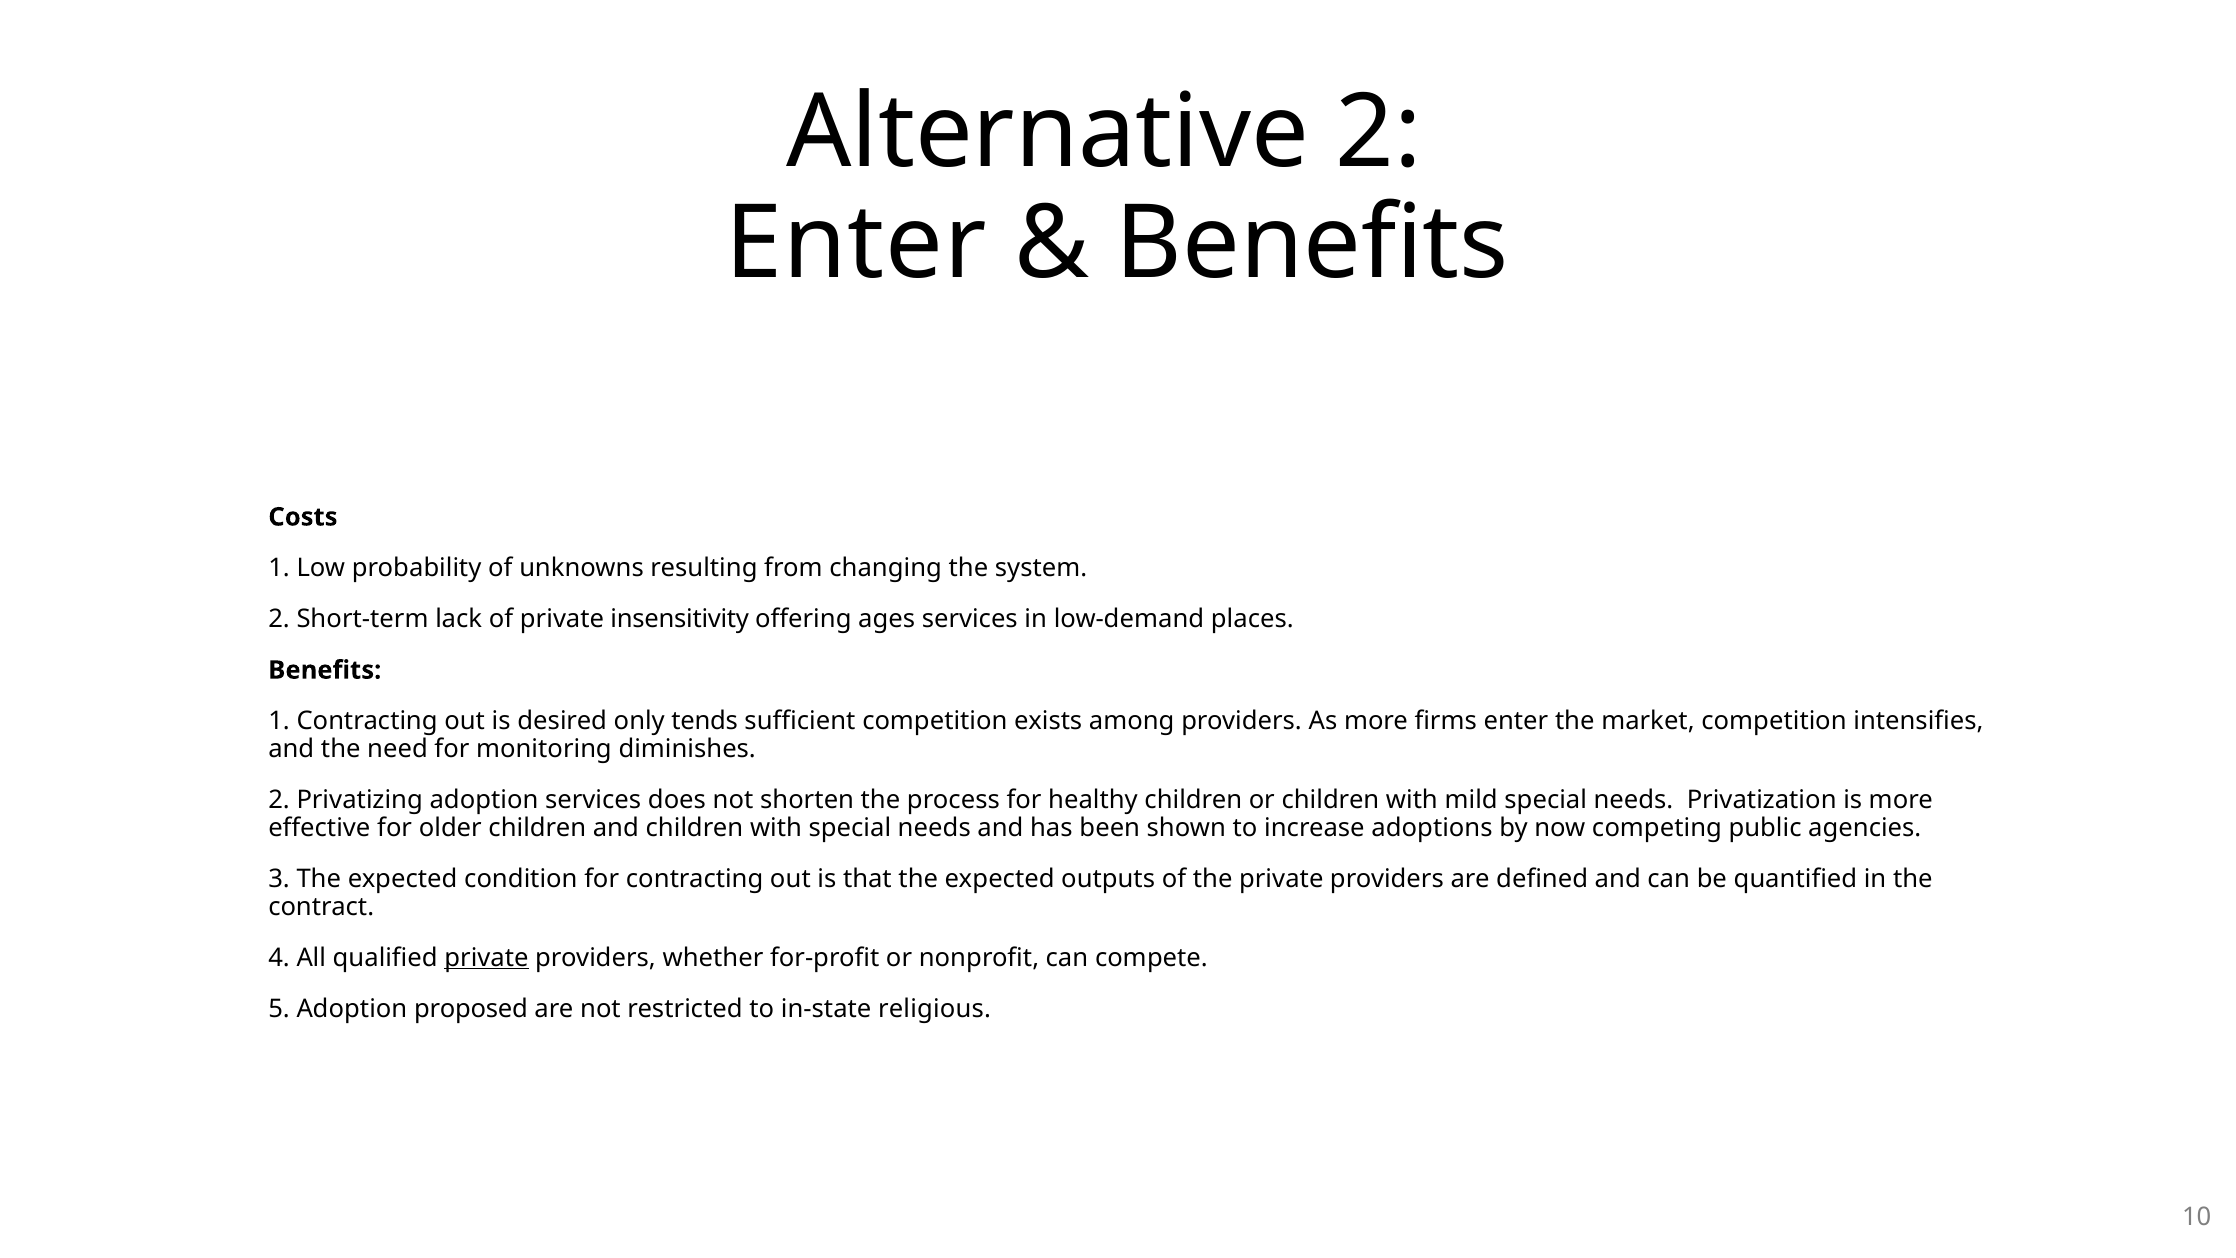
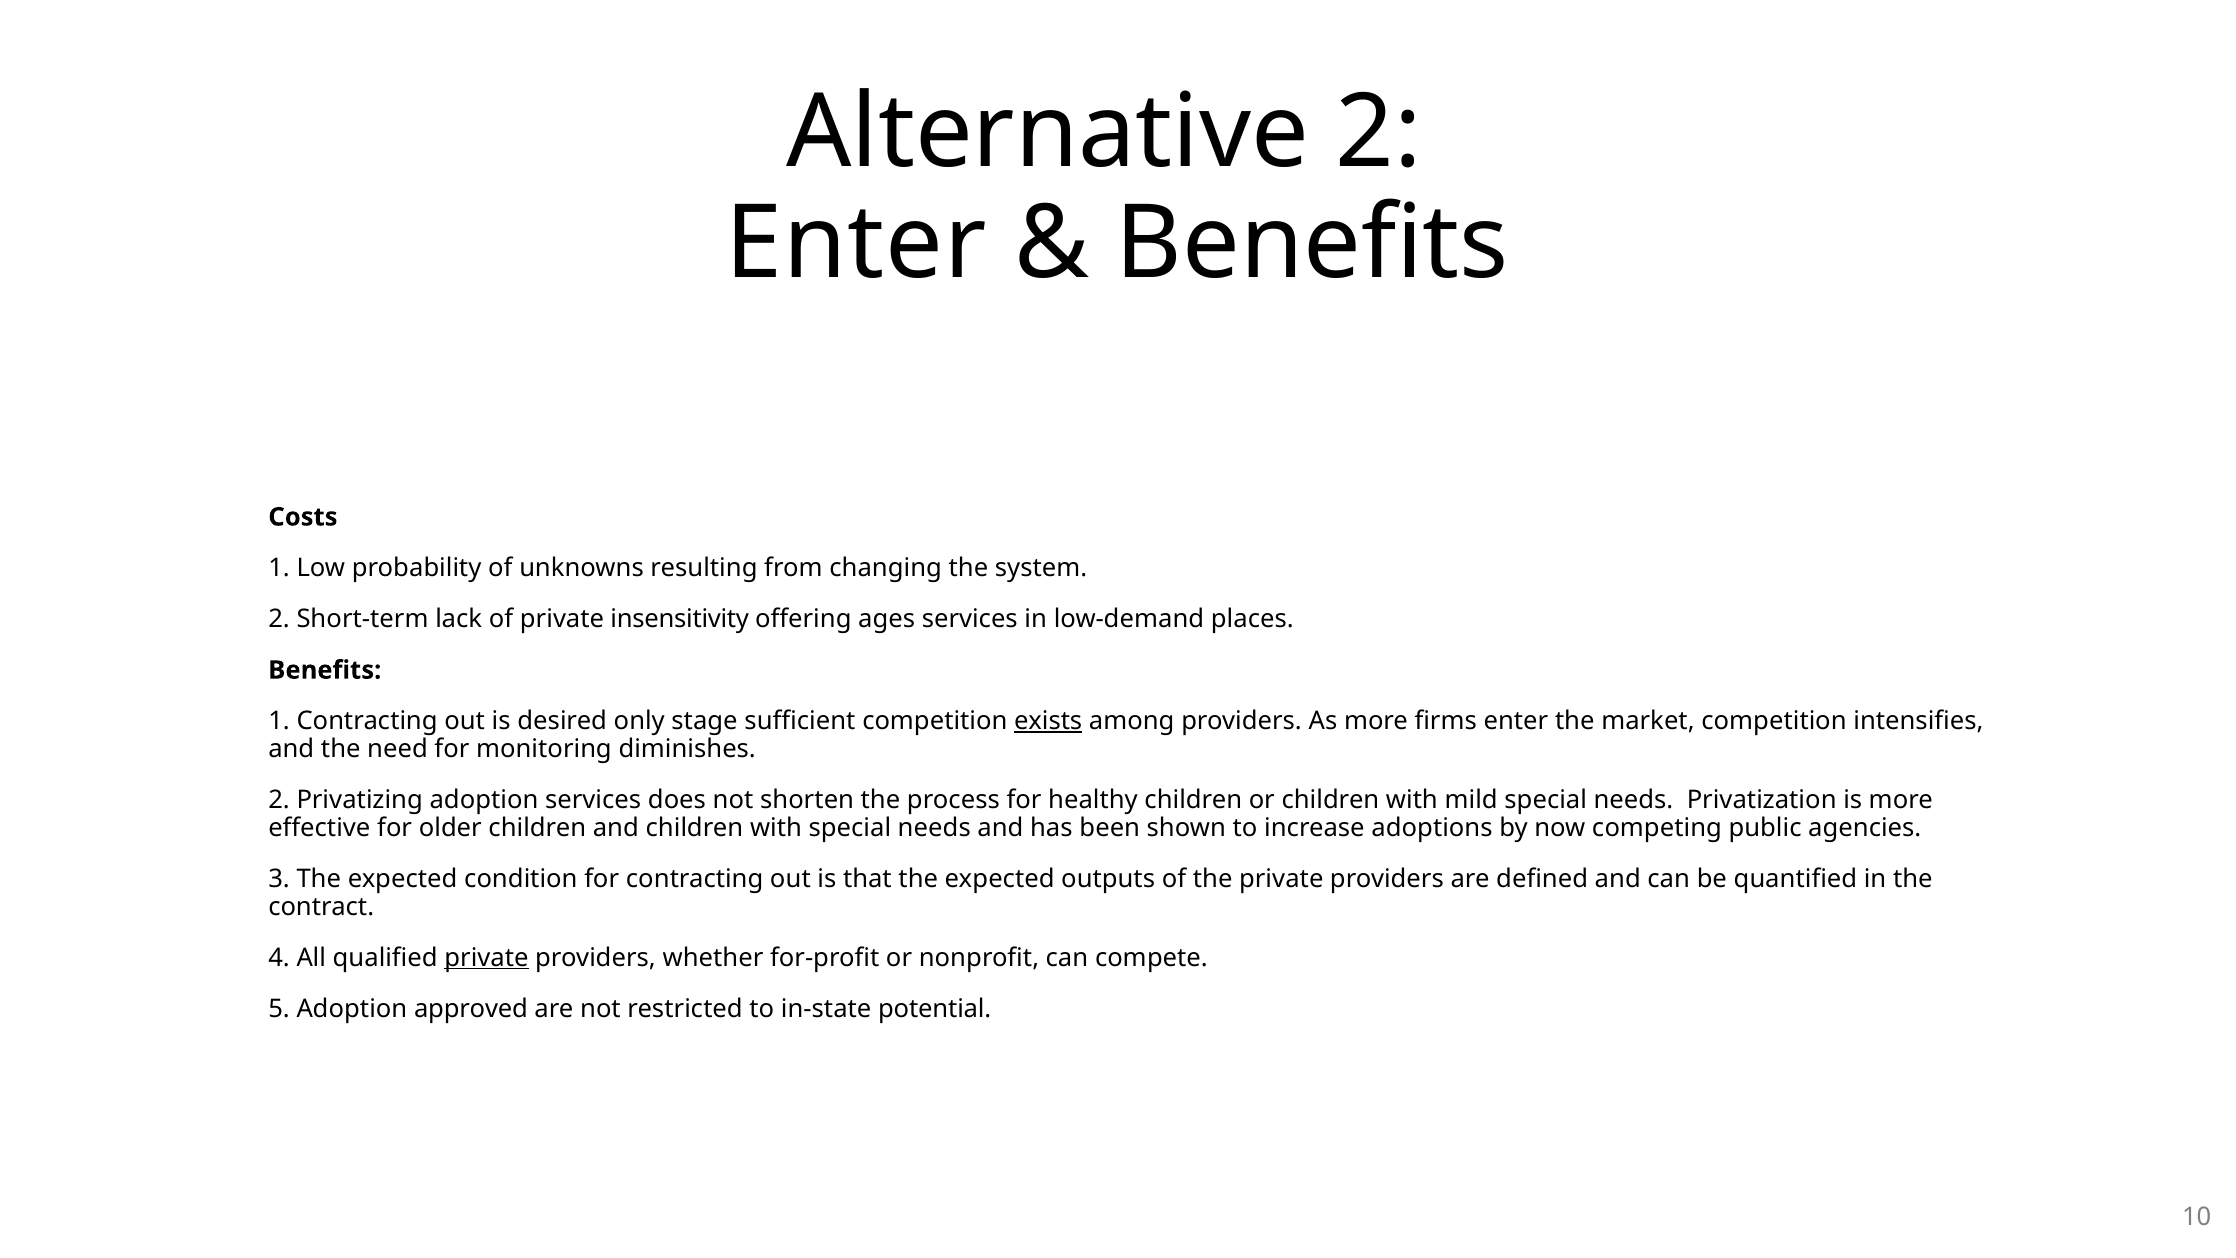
tends: tends -> stage
exists underline: none -> present
proposed: proposed -> approved
religious: religious -> potential
